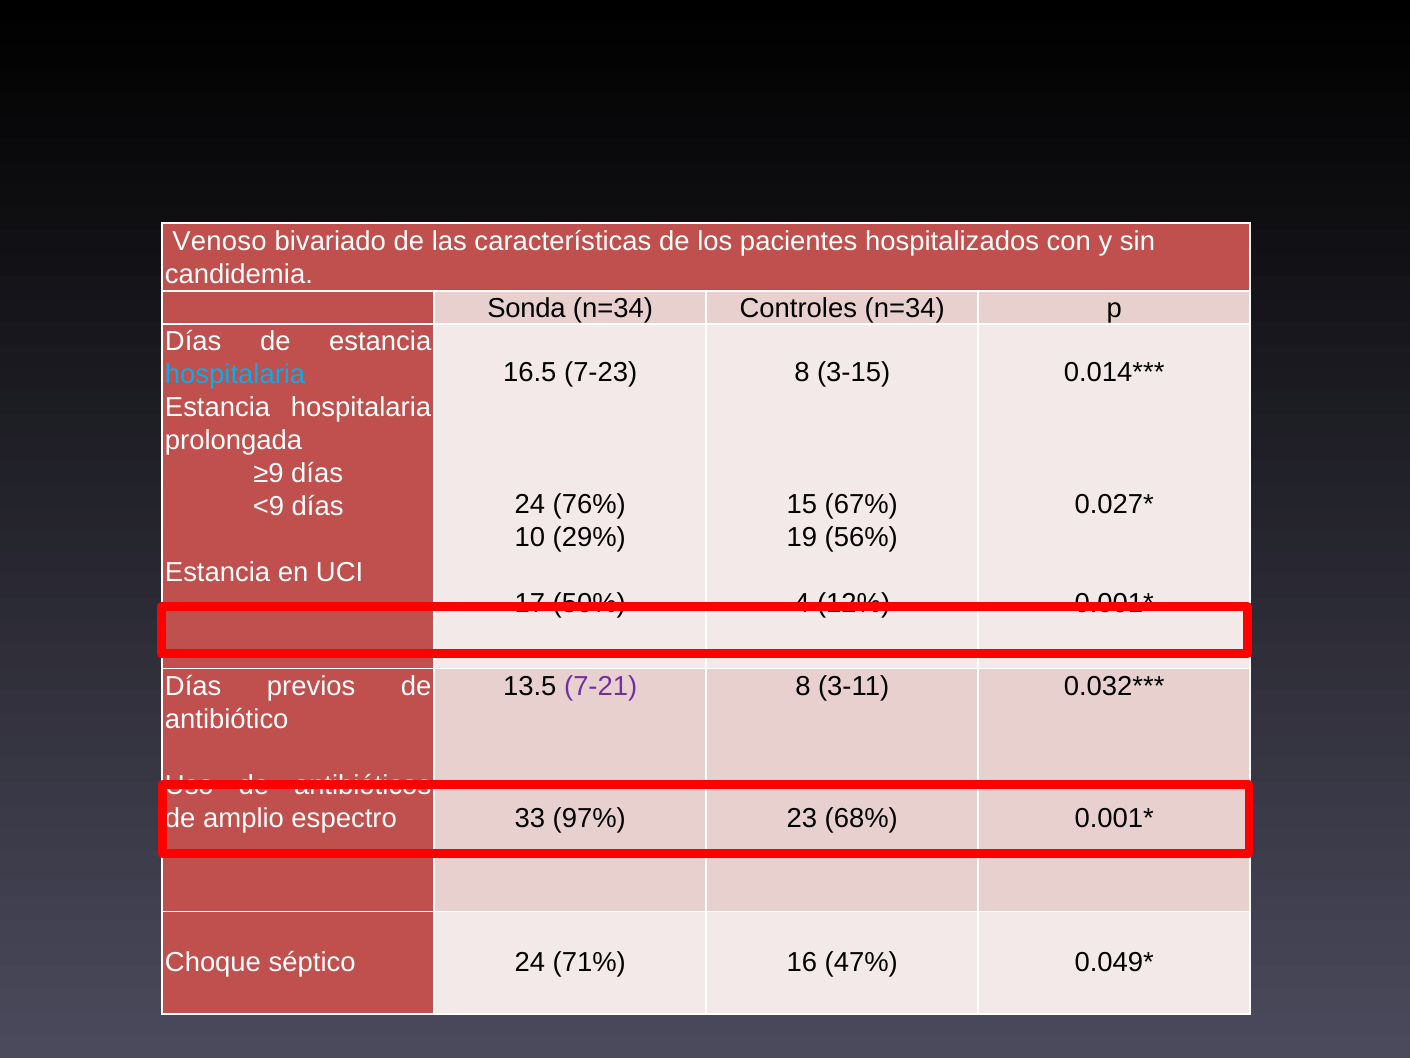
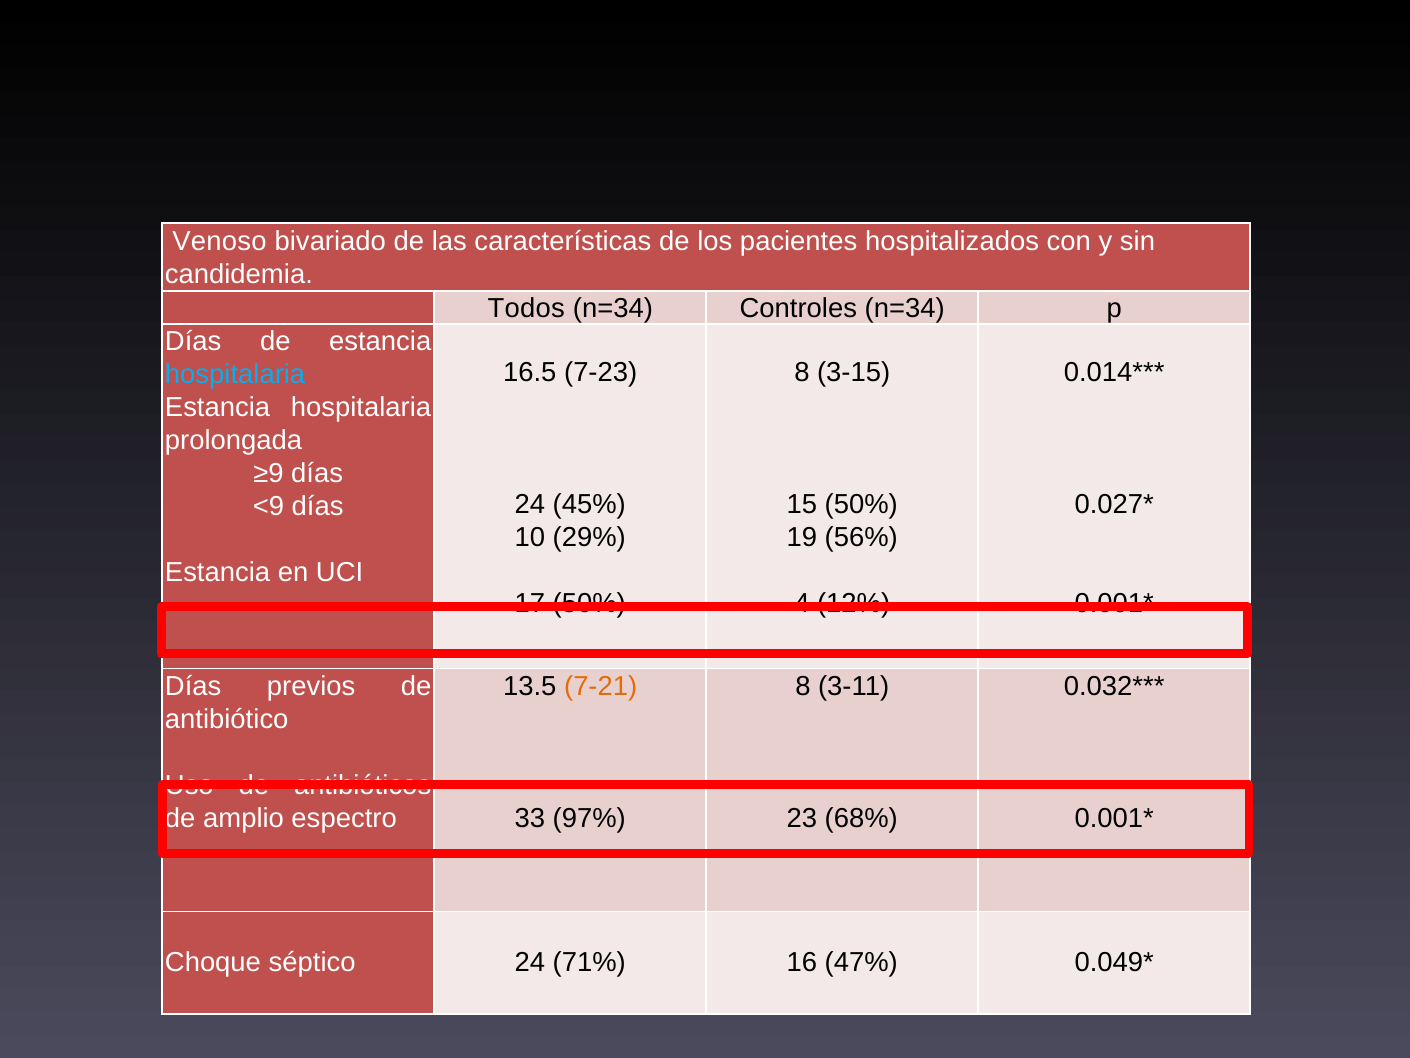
Sonda: Sonda -> Todos
76%: 76% -> 45%
15 67%: 67% -> 50%
7-21 colour: purple -> orange
